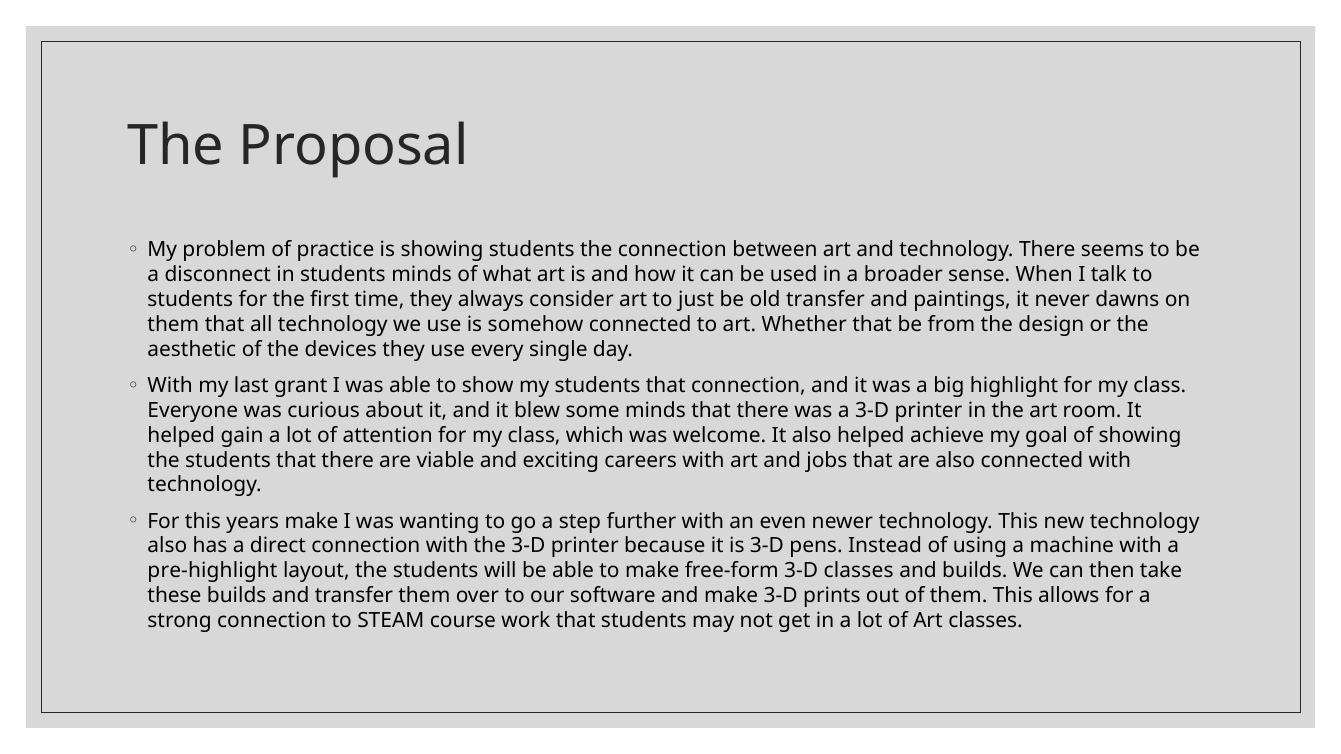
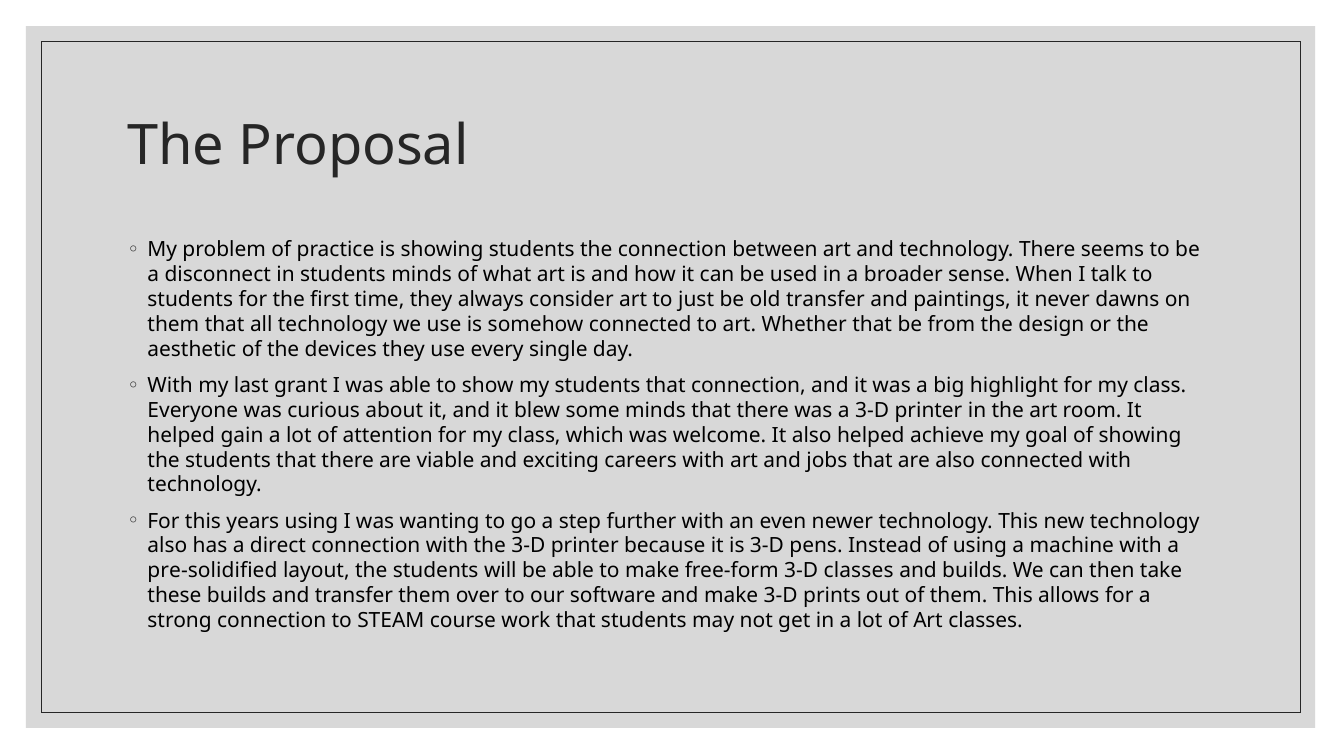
years make: make -> using
pre-highlight: pre-highlight -> pre-solidified
